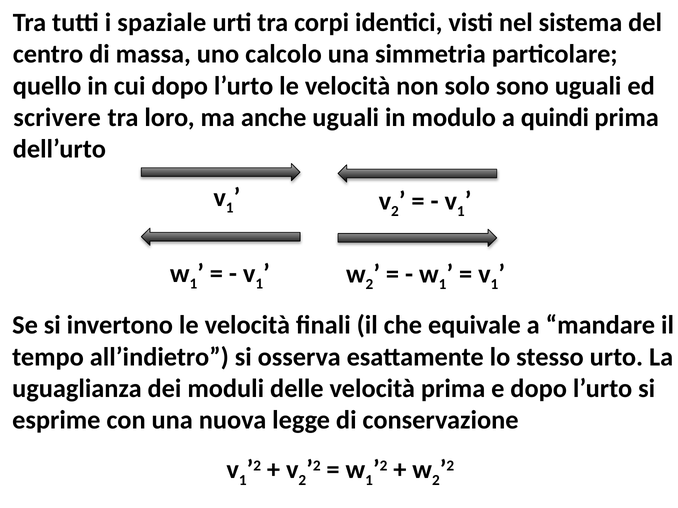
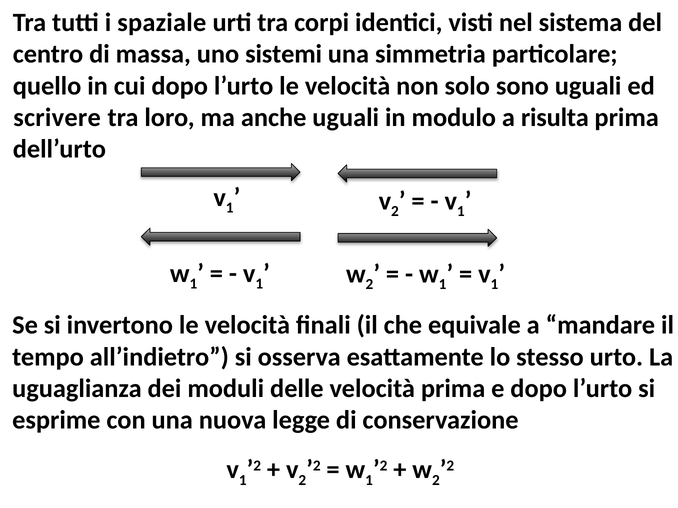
calcolo: calcolo -> sistemi
quindi: quindi -> risulta
